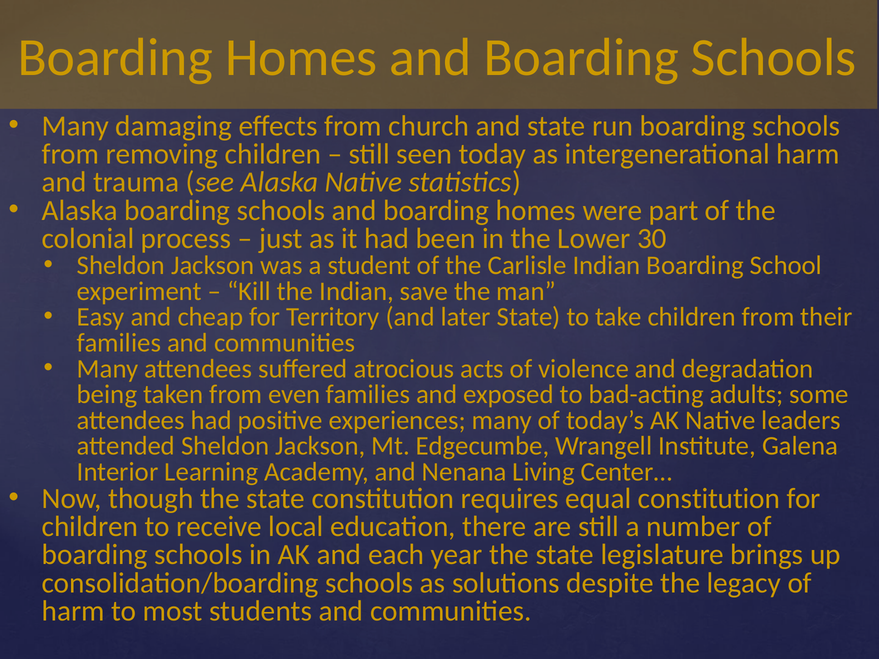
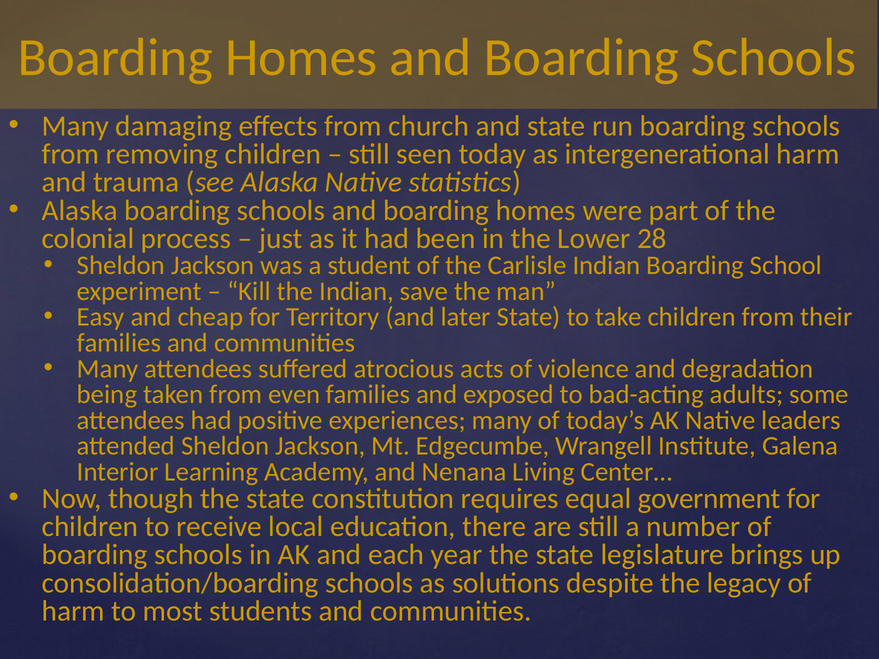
30: 30 -> 28
equal constitution: constitution -> government
